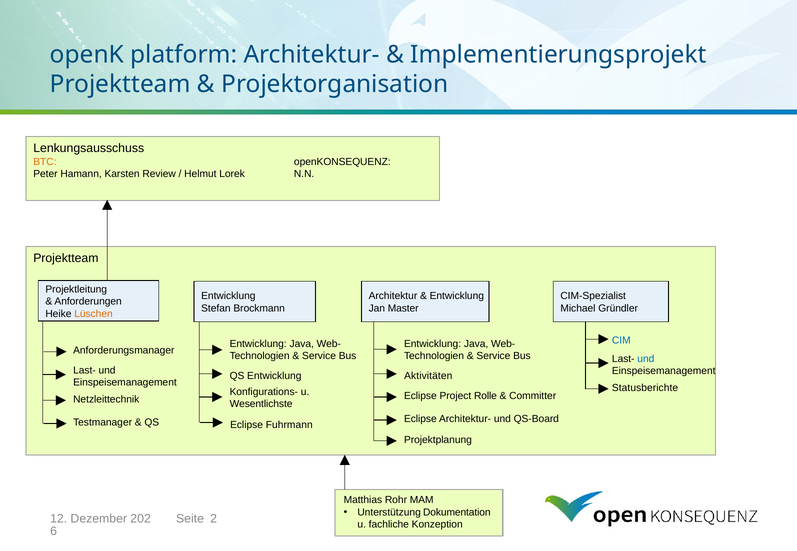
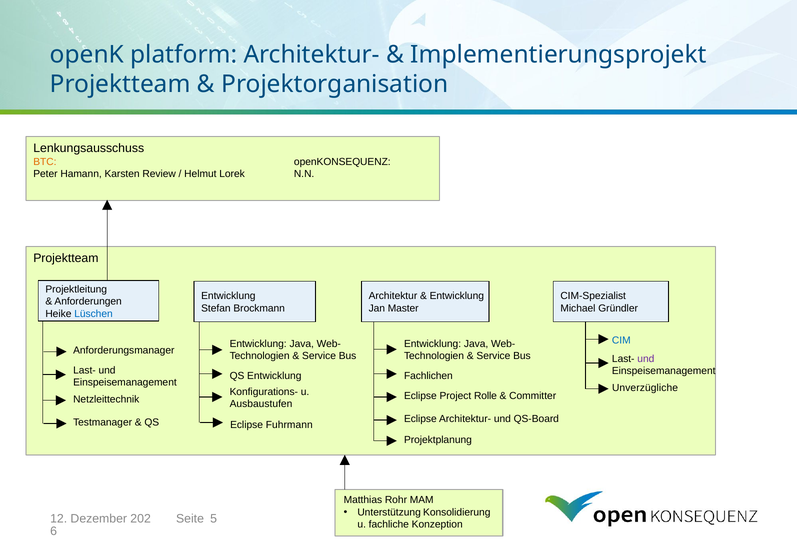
Lüschen colour: orange -> blue
und at (646, 359) colour: blue -> purple
Aktivitäten: Aktivitäten -> Fachlichen
Statusberichte: Statusberichte -> Unverzügliche
Wesentlichste: Wesentlichste -> Ausbaustufen
Dokumentation: Dokumentation -> Konsolidierung
2: 2 -> 5
